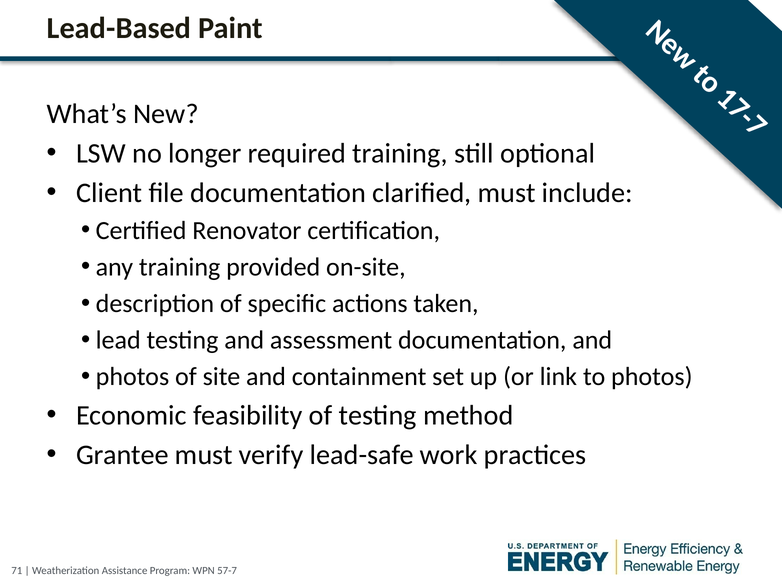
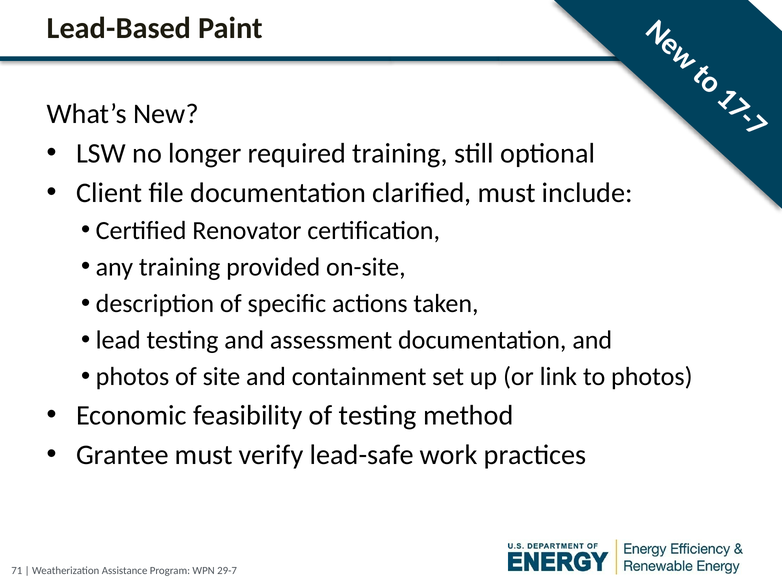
57-7: 57-7 -> 29-7
